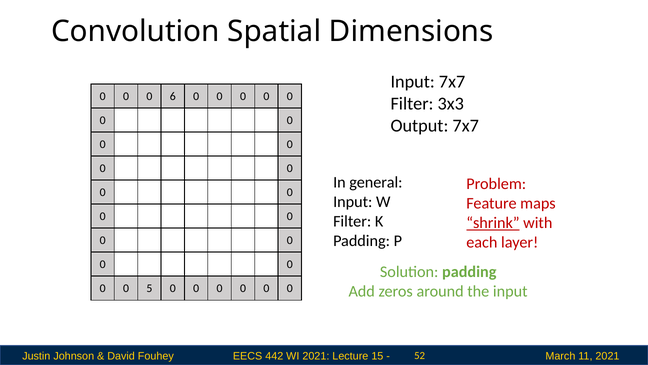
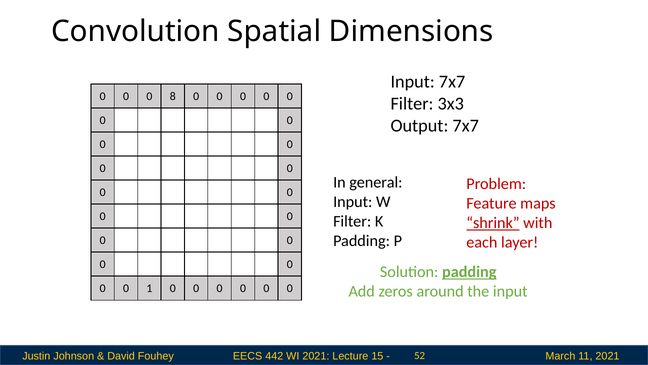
6: 6 -> 8
padding at (469, 272) underline: none -> present
5: 5 -> 1
